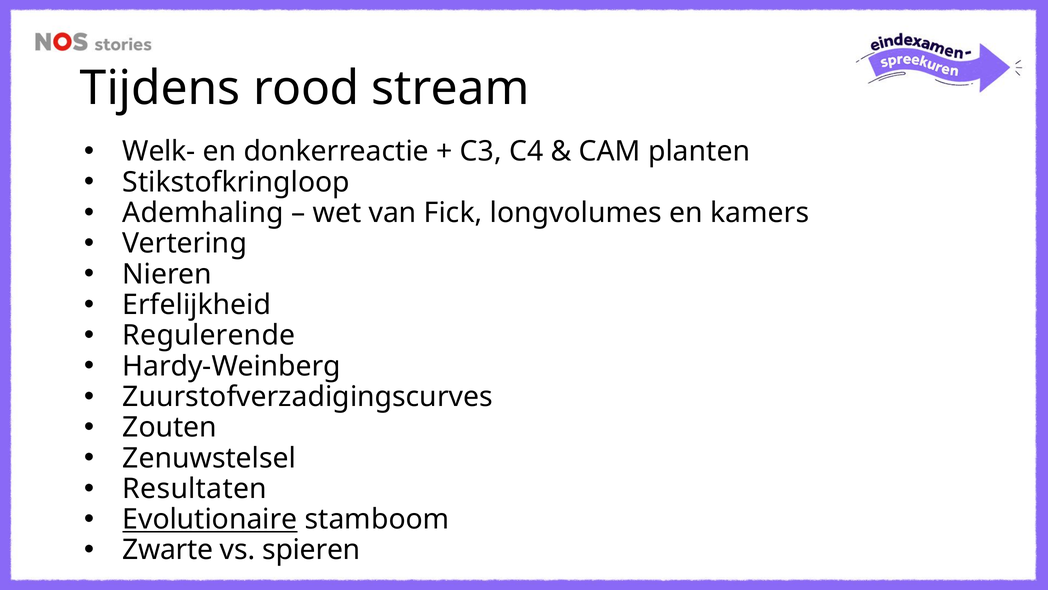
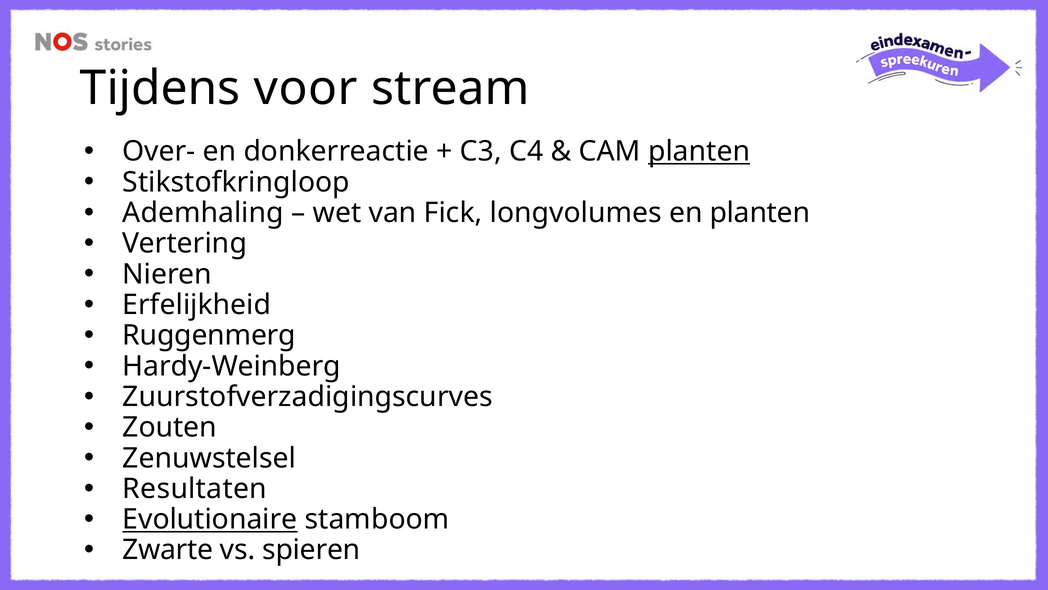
rood: rood -> voor
Welk-: Welk- -> Over-
planten at (699, 151) underline: none -> present
en kamers: kamers -> planten
Regulerende: Regulerende -> Ruggenmerg
